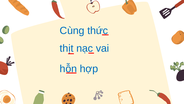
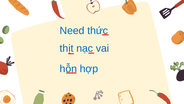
Cùng: Cùng -> Need
